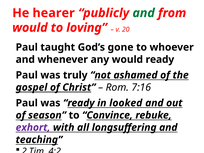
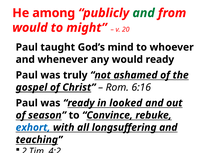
hearer: hearer -> among
loving: loving -> might
gone: gone -> mind
7:16: 7:16 -> 6:16
exhort colour: purple -> blue
